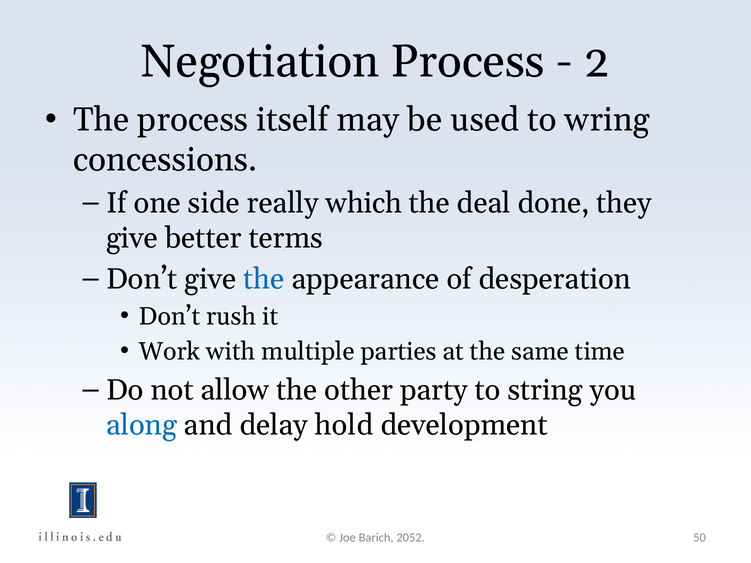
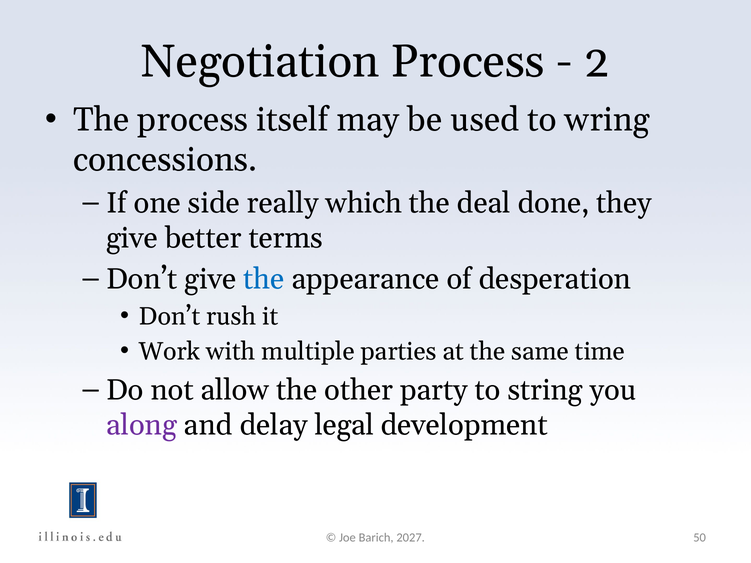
along colour: blue -> purple
hold: hold -> legal
2052: 2052 -> 2027
